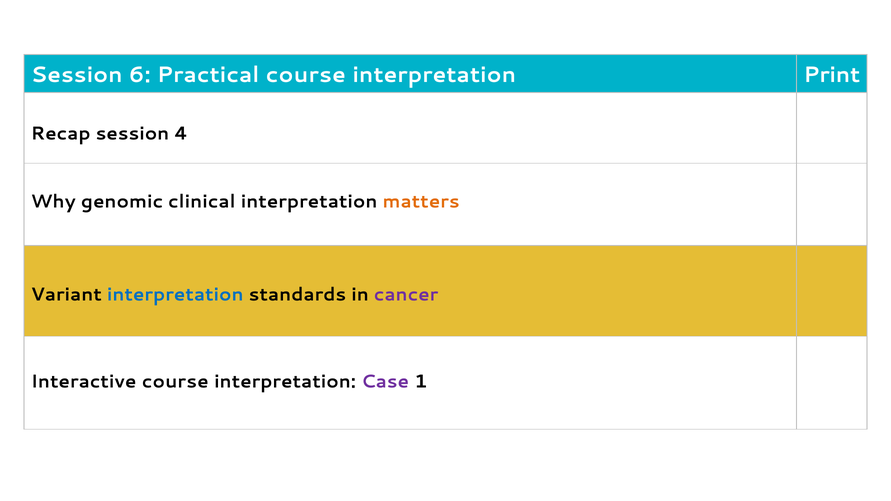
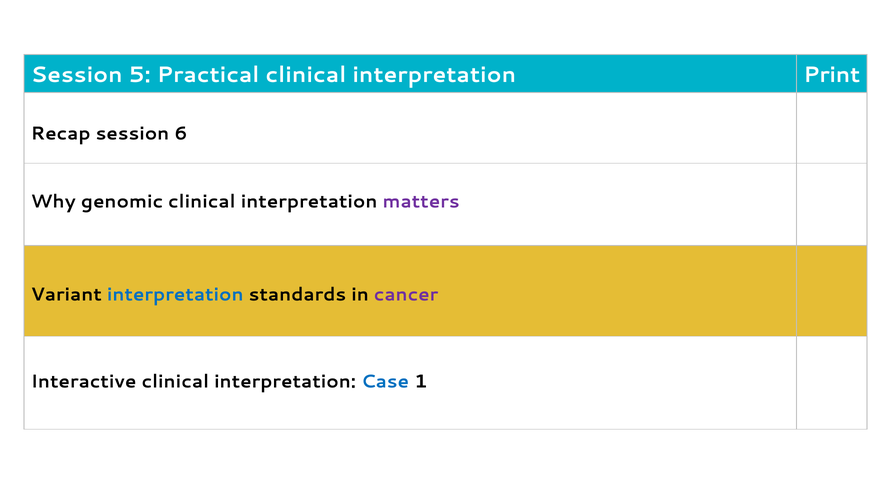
6: 6 -> 5
Practical course: course -> clinical
4: 4 -> 6
matters colour: orange -> purple
Interactive course: course -> clinical
Case colour: purple -> blue
